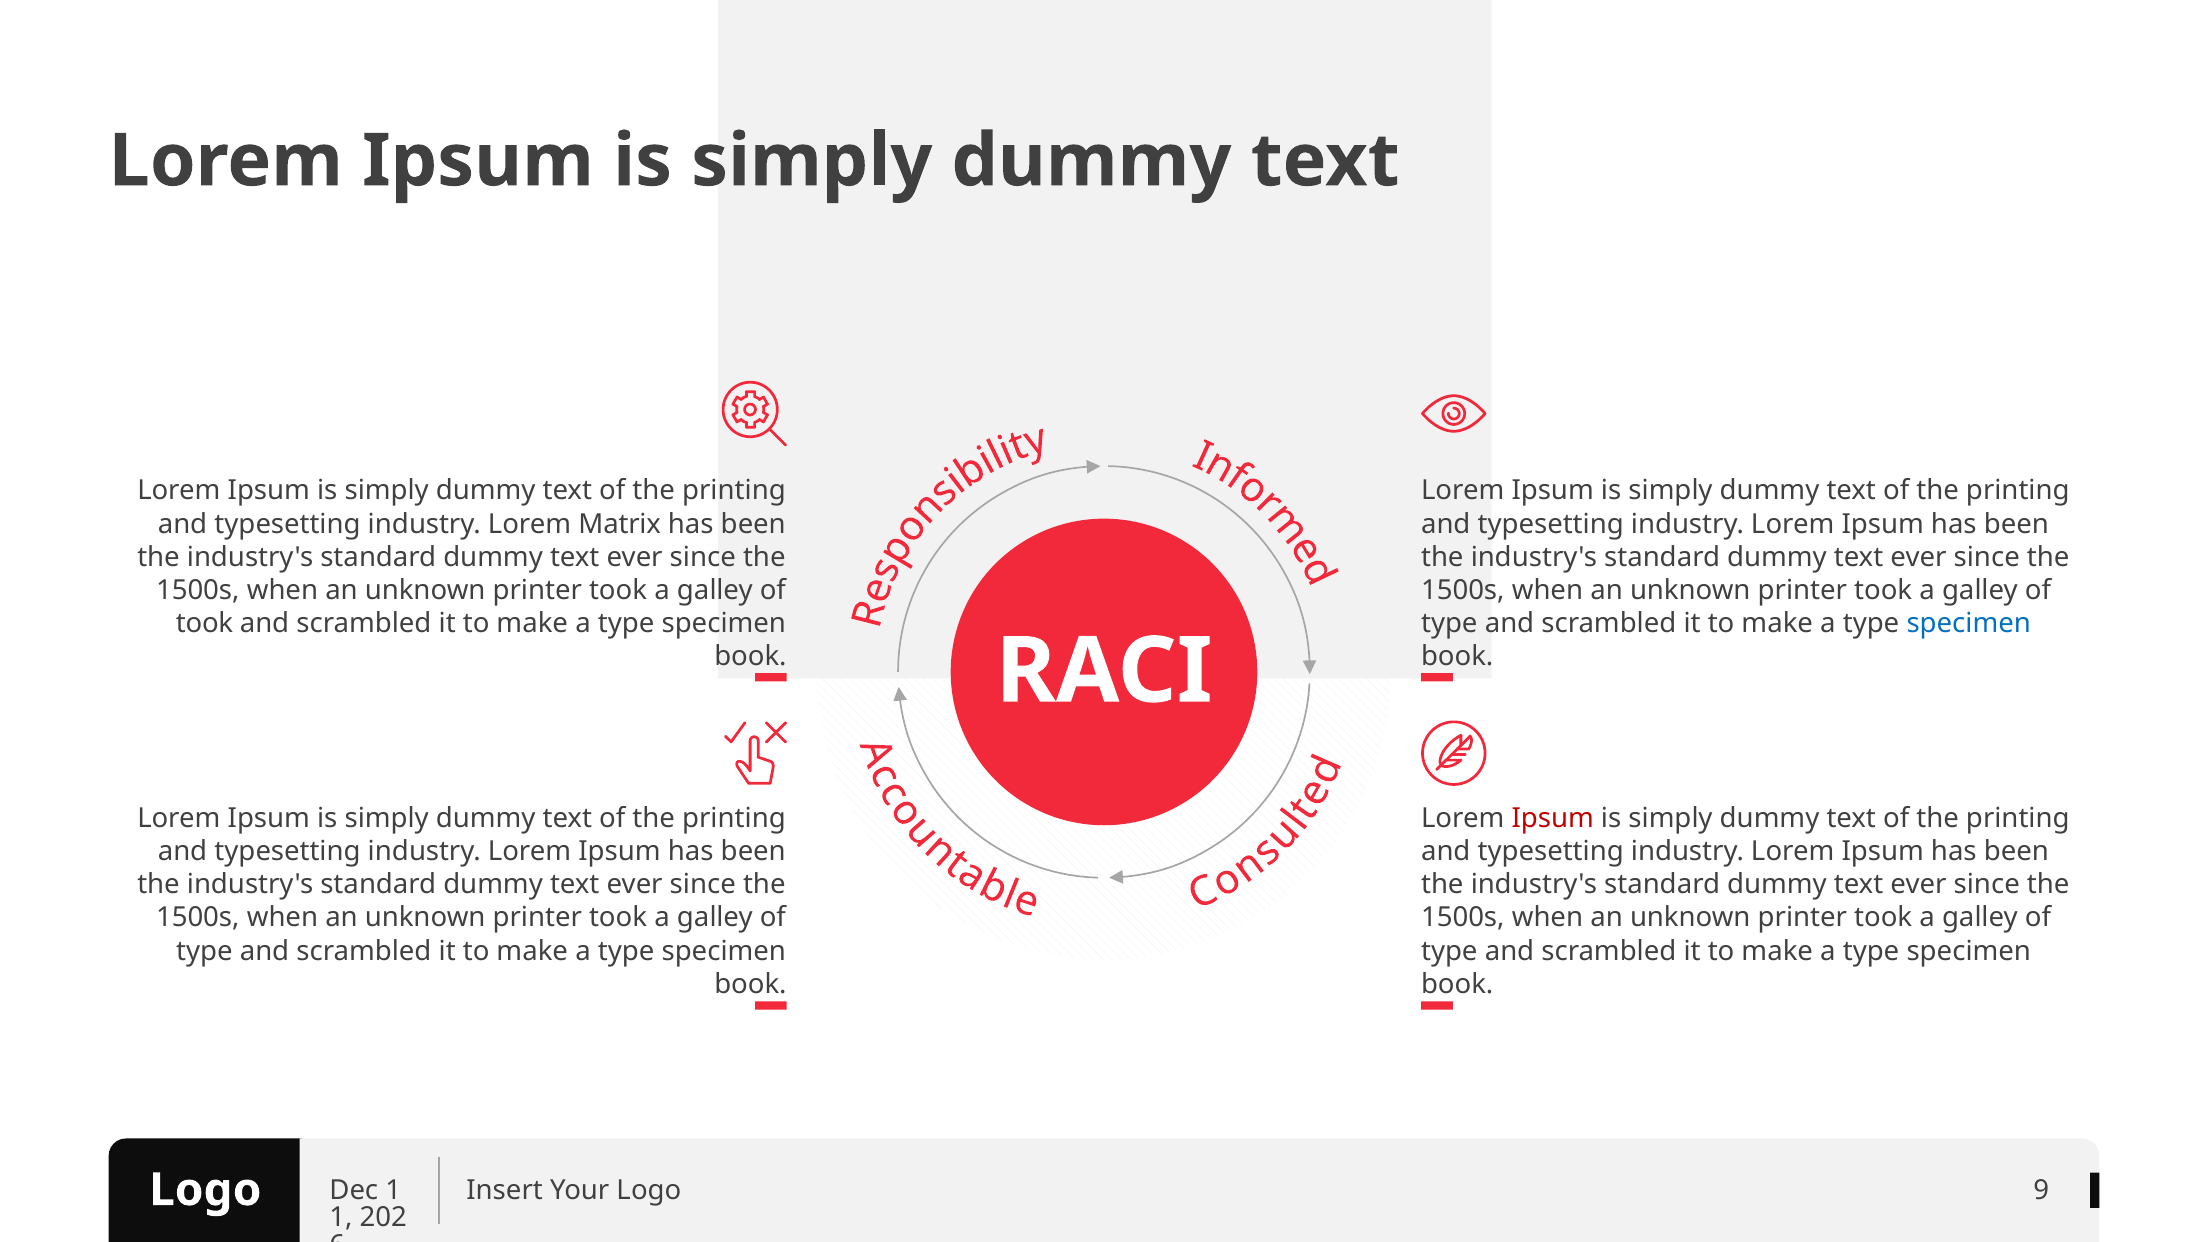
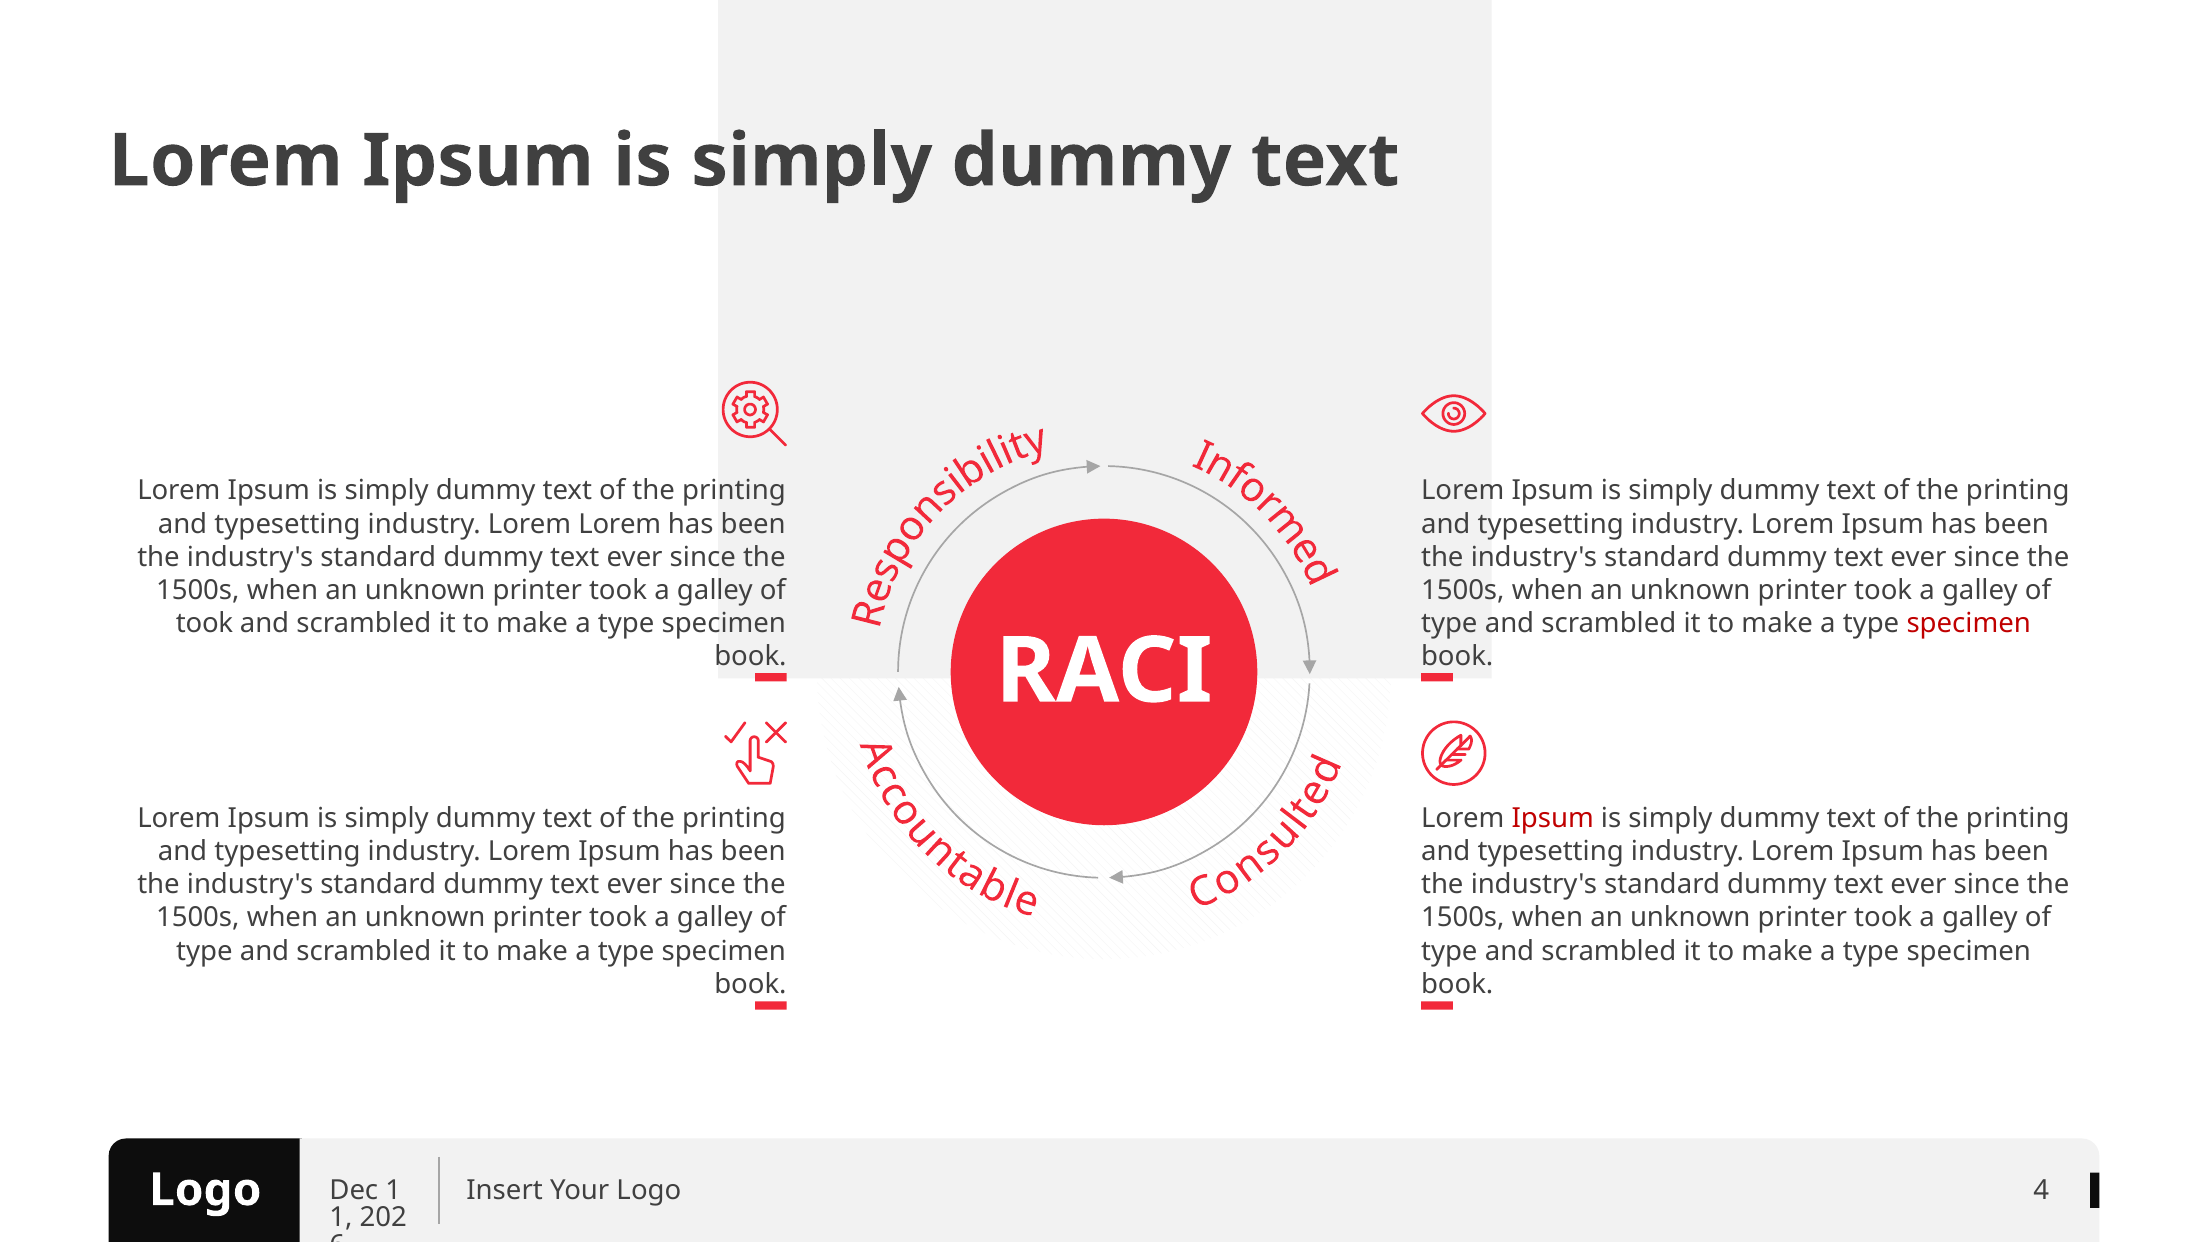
Lorem Matrix: Matrix -> Lorem
specimen at (1969, 623) colour: blue -> red
9: 9 -> 4
